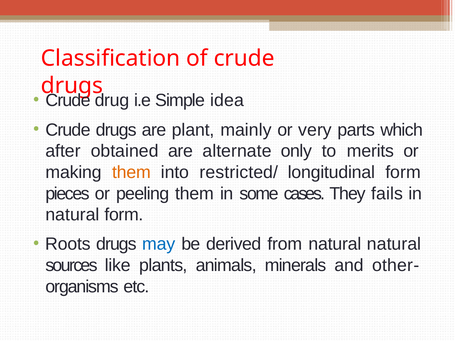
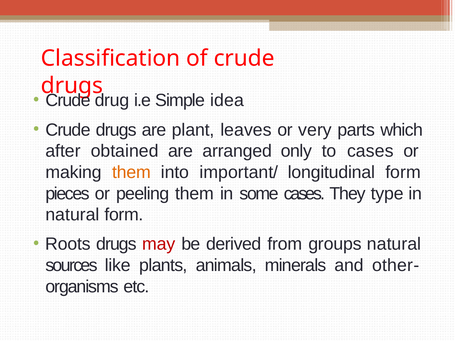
mainly: mainly -> leaves
alternate: alternate -> arranged
to merits: merits -> cases
restricted/: restricted/ -> important/
fails: fails -> type
may colour: blue -> red
from natural: natural -> groups
